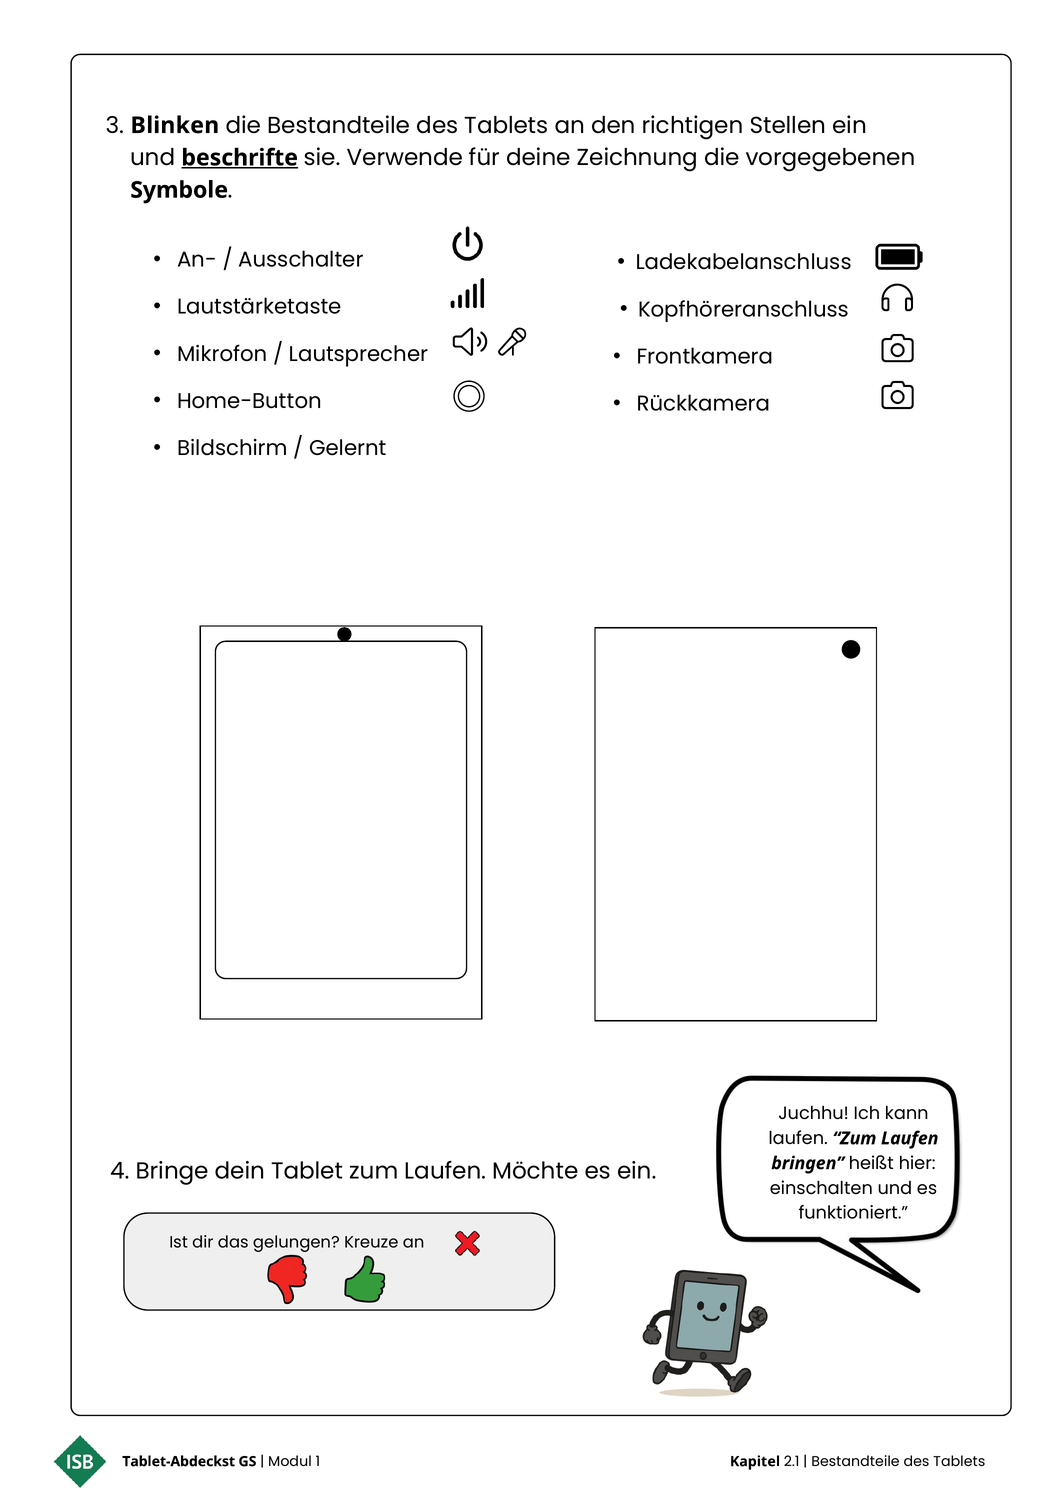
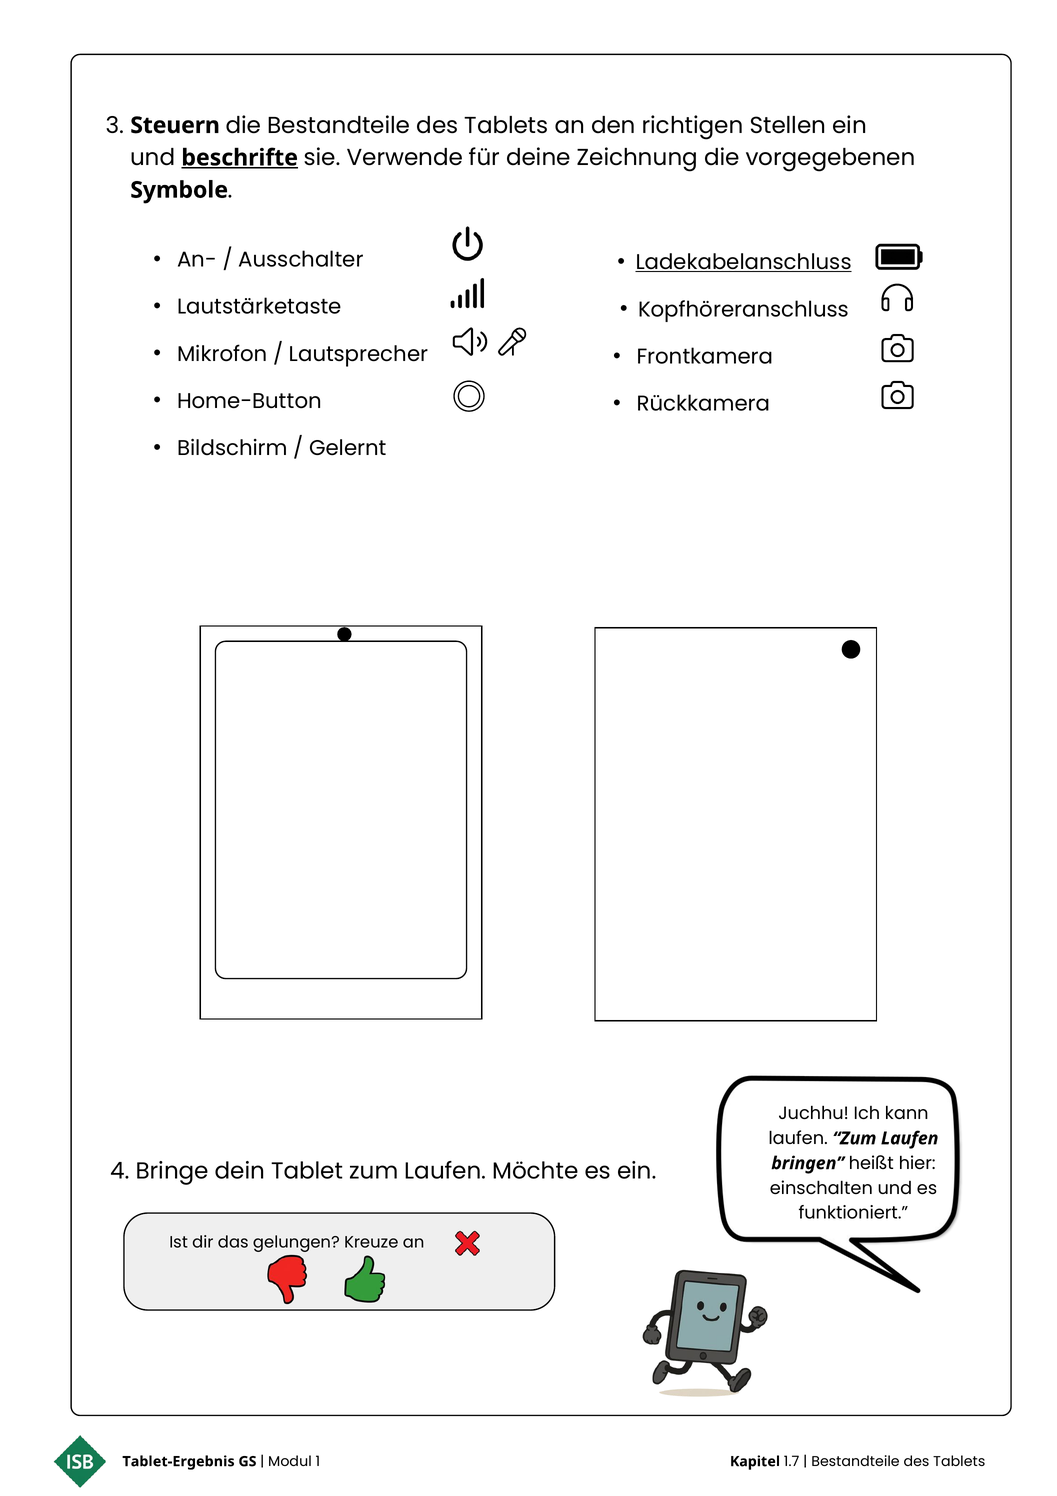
Blinken: Blinken -> Steuern
Ladekabelanschluss underline: none -> present
Tablet-Abdeckst: Tablet-Abdeckst -> Tablet-Ergebnis
2.1: 2.1 -> 1.7
